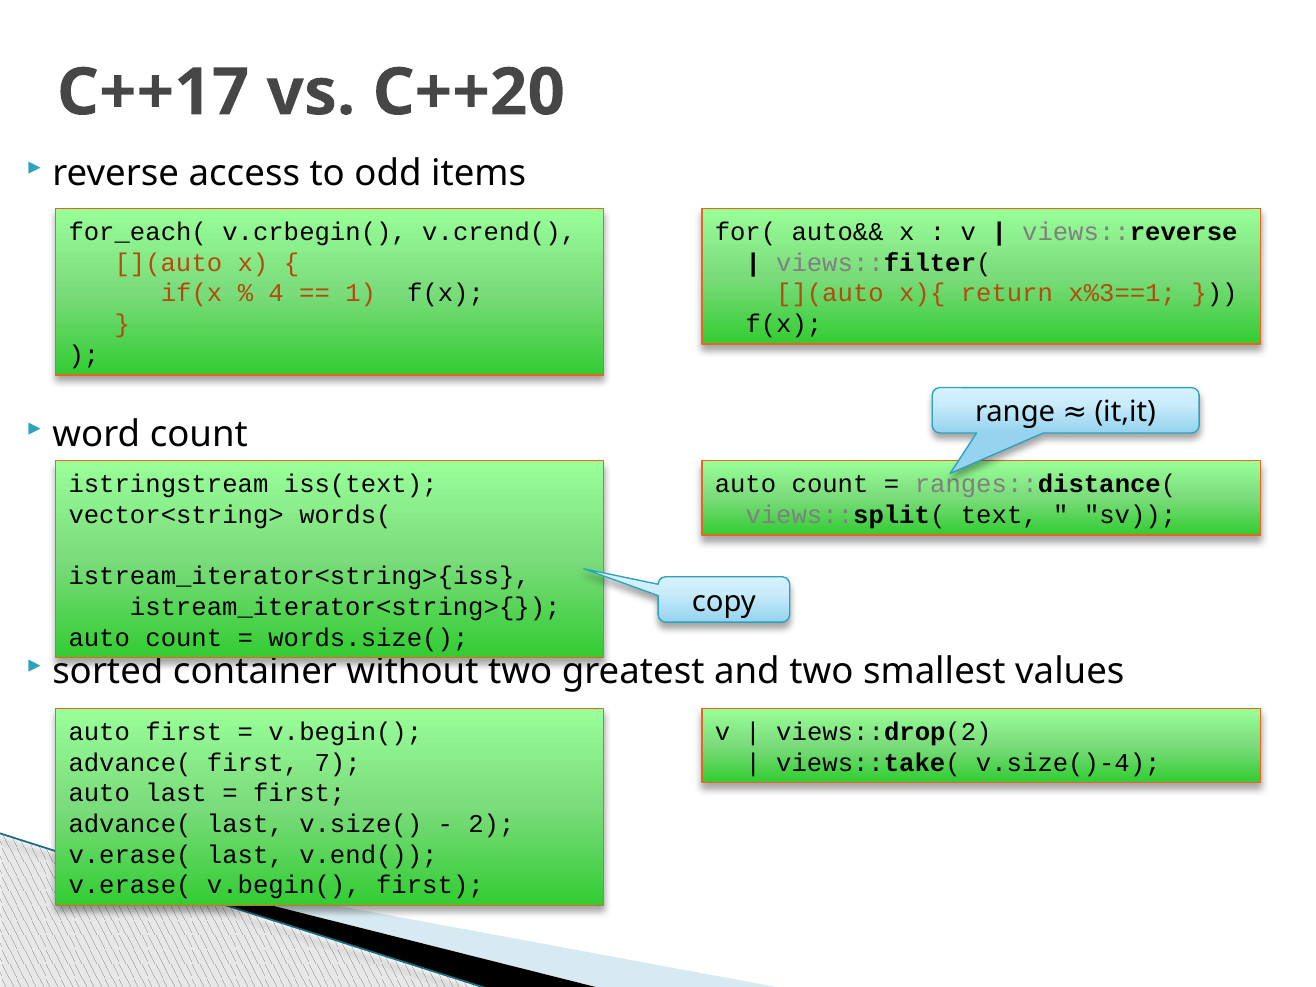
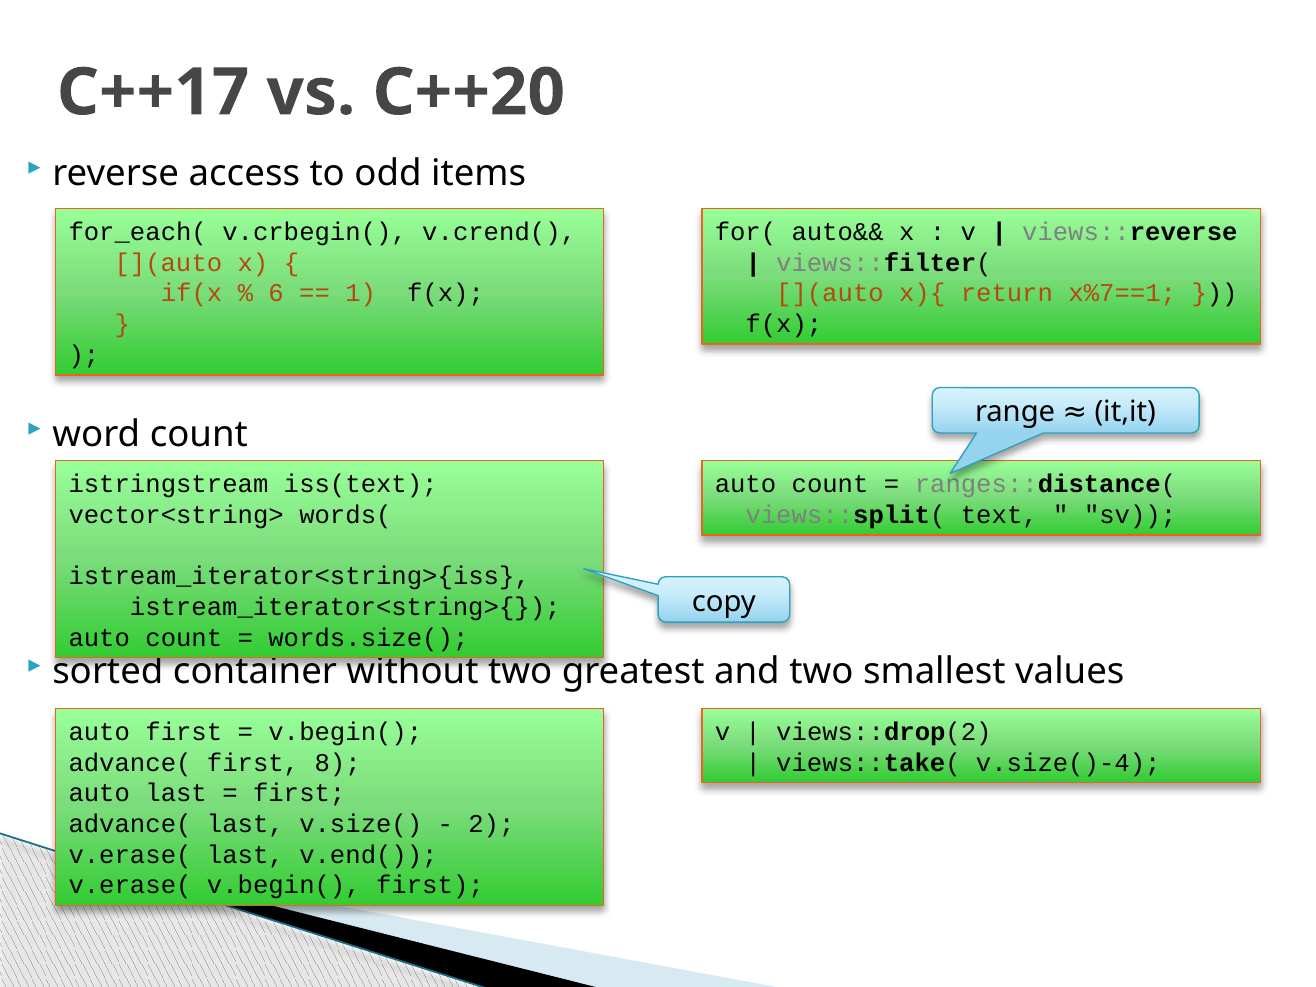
x%3==1: x%3==1 -> x%7==1
4: 4 -> 6
7: 7 -> 8
